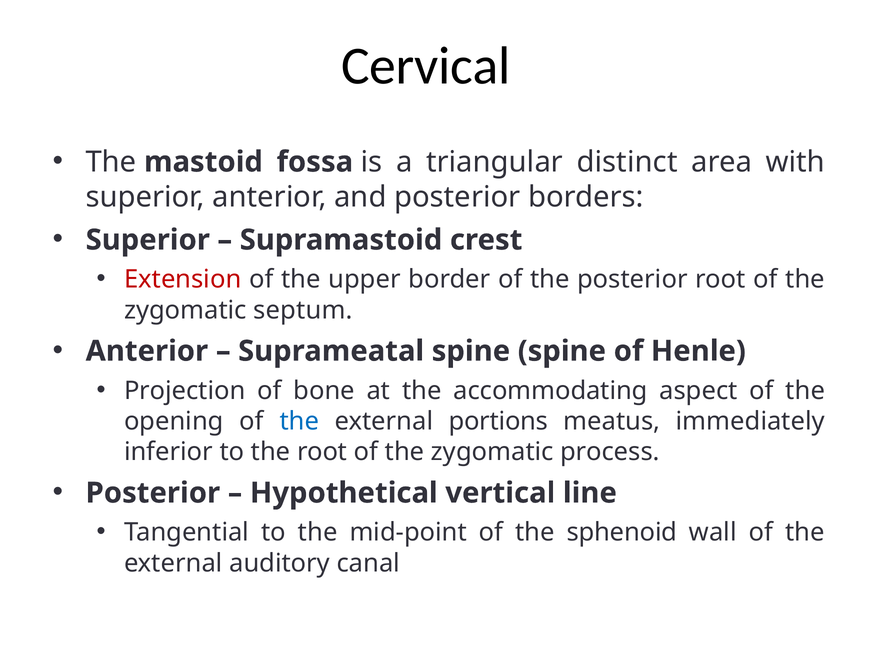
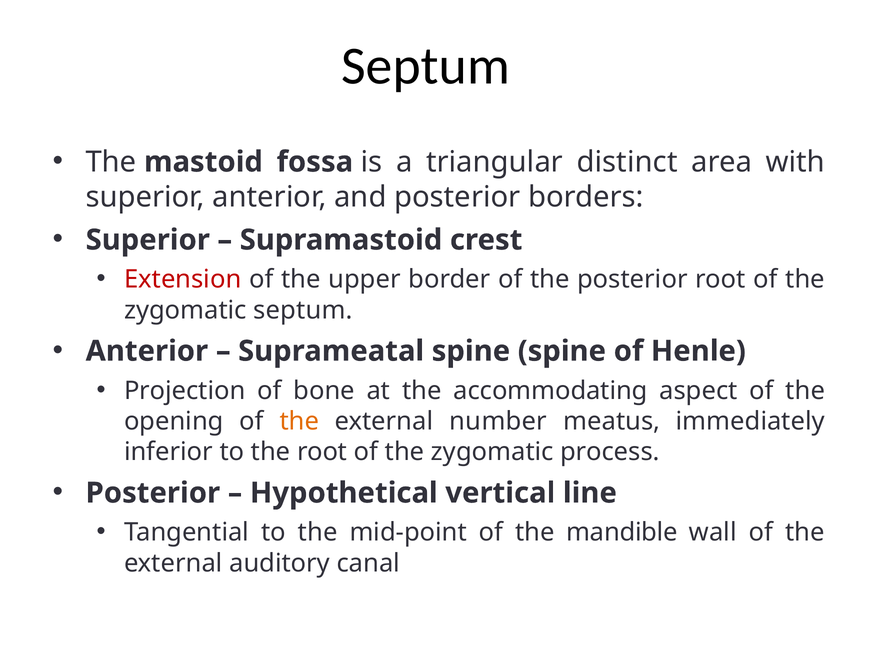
Cervical at (426, 66): Cervical -> Septum
the at (299, 422) colour: blue -> orange
portions: portions -> number
sphenoid: sphenoid -> mandible
